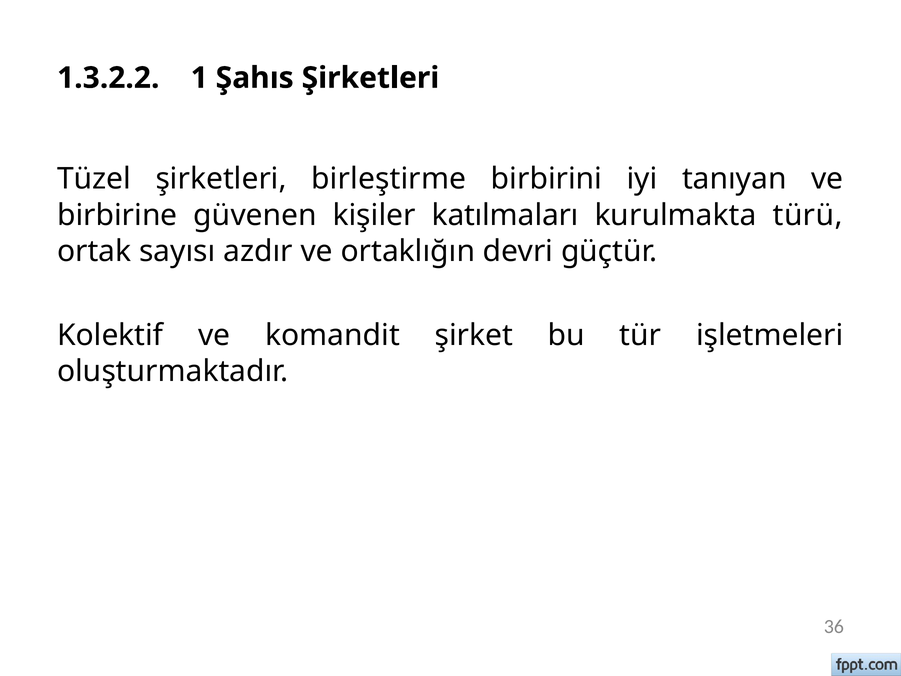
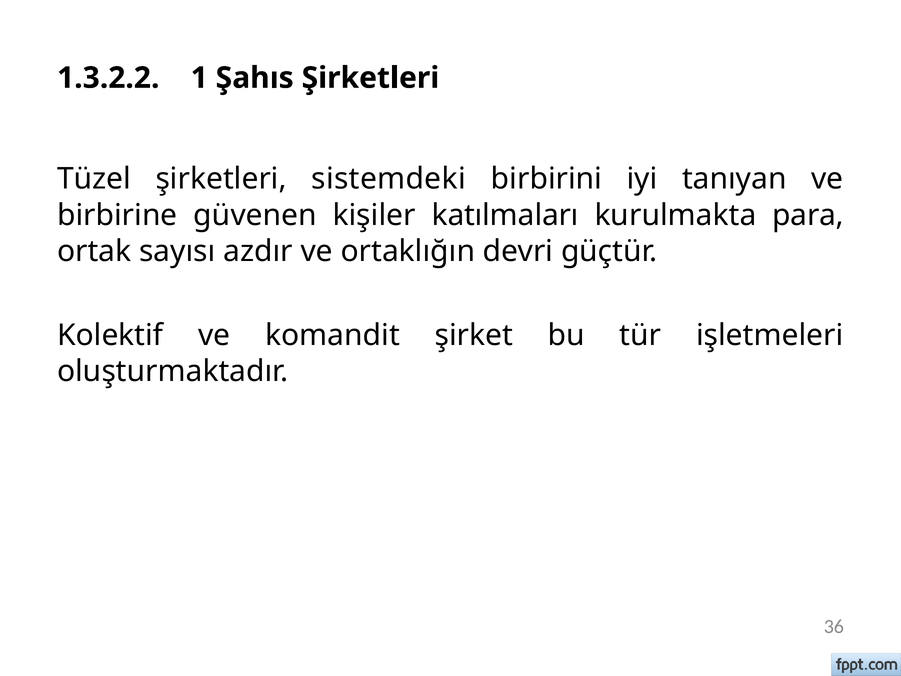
birleştirme: birleştirme -> sistemdeki
türü: türü -> para
